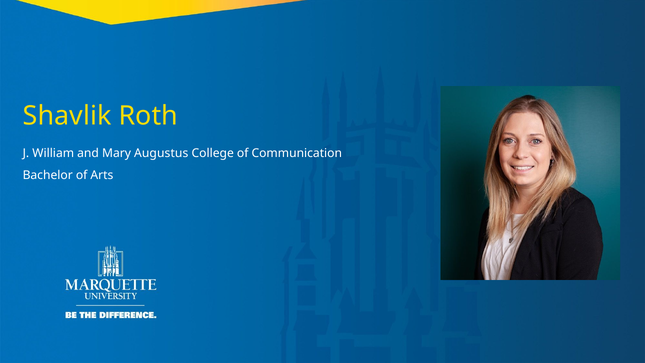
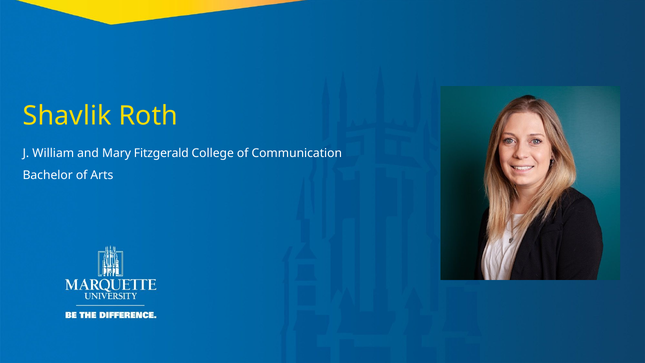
Augustus: Augustus -> Fitzgerald
